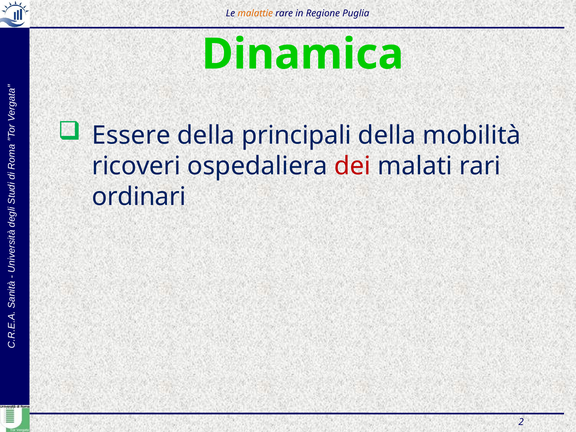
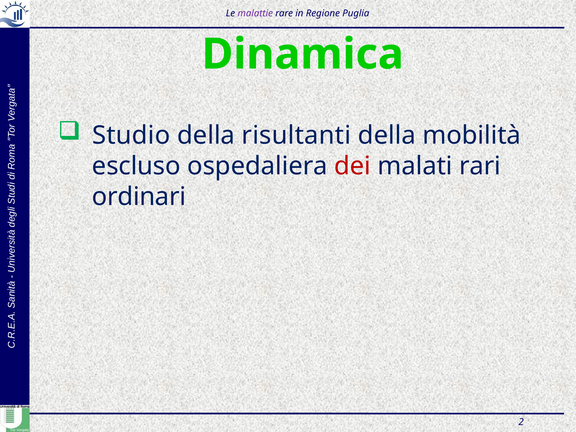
malattie colour: orange -> purple
Essere: Essere -> Studio
principali: principali -> risultanti
ricoveri: ricoveri -> escluso
